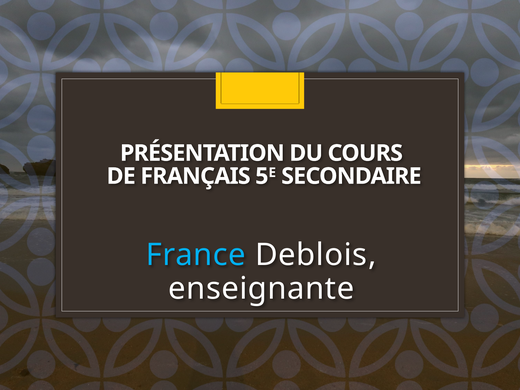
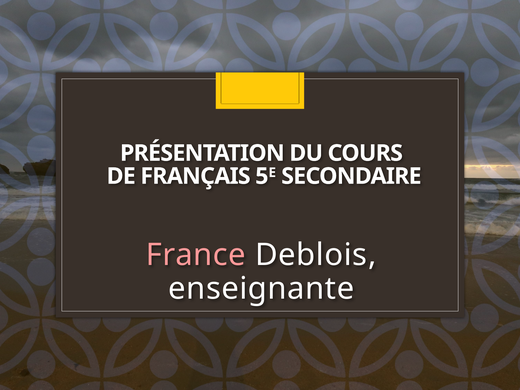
France colour: light blue -> pink
